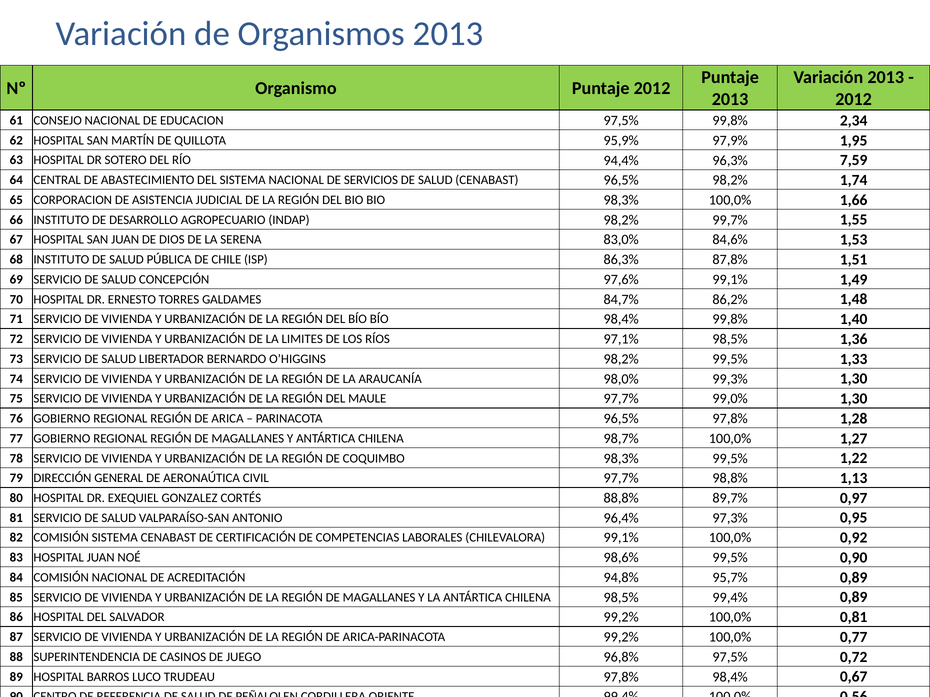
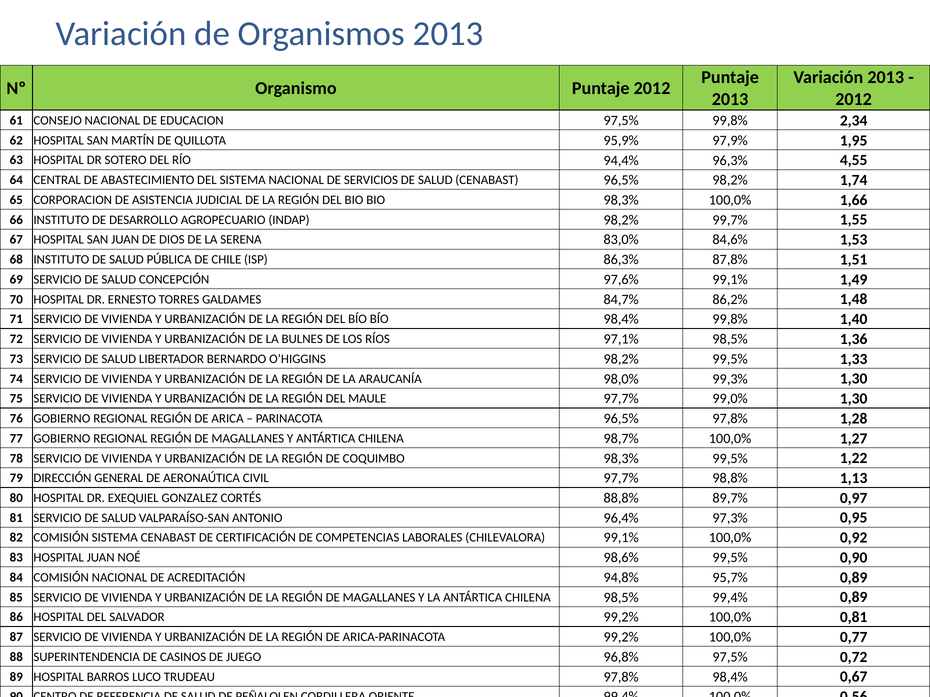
7,59: 7,59 -> 4,55
LIMITES: LIMITES -> BULNES
